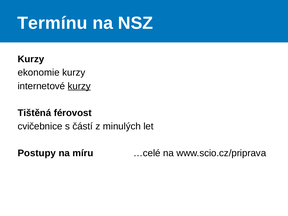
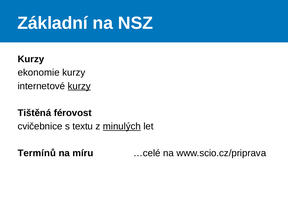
Termínu: Termínu -> Základní
částí: částí -> textu
minulých underline: none -> present
Postupy: Postupy -> Termínů
